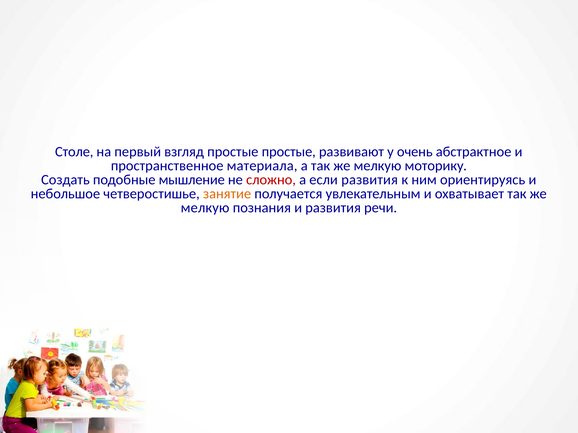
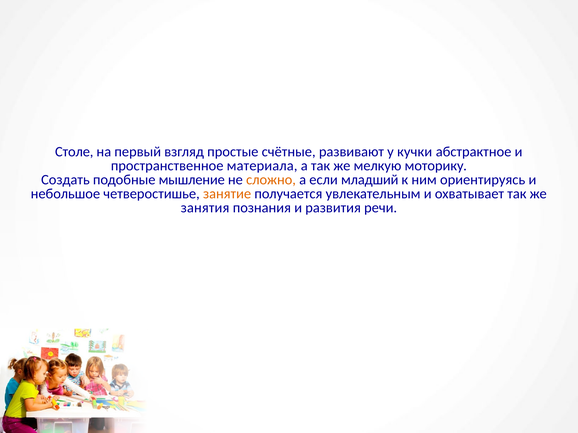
простые простые: простые -> счётные
очень: очень -> кучки
сложно colour: red -> orange
если развития: развития -> младший
мелкую at (205, 208): мелкую -> занятия
